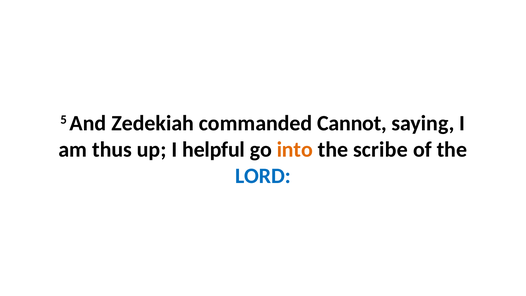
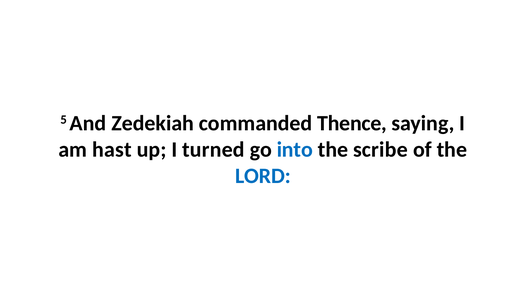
Cannot: Cannot -> Thence
thus: thus -> hast
helpful: helpful -> turned
into colour: orange -> blue
